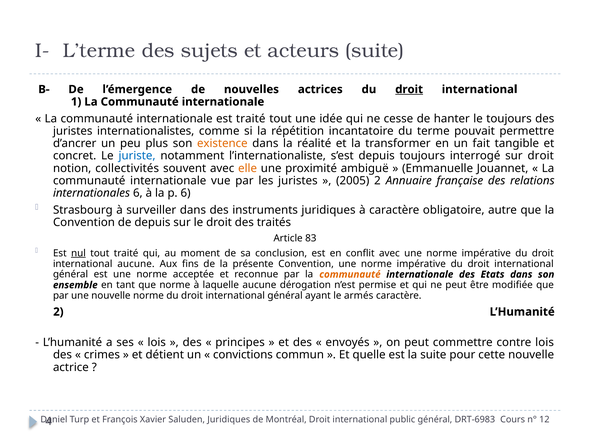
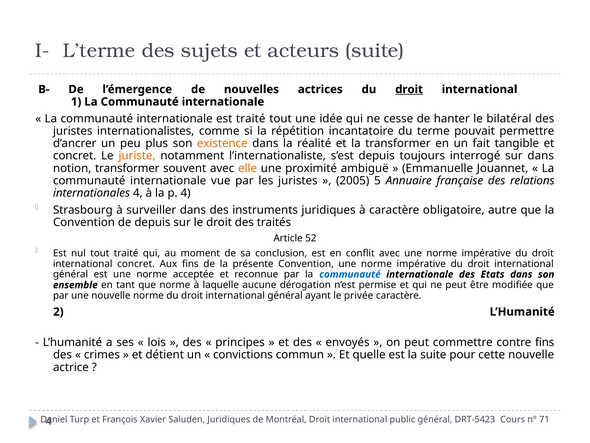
le toujours: toujours -> bilatéral
juriste colour: blue -> orange
sur droit: droit -> dans
notion collectivités: collectivités -> transformer
2005 2: 2 -> 5
internationales 6: 6 -> 4
p 6: 6 -> 4
83: 83 -> 52
nul underline: present -> none
international aucune: aucune -> concret
communauté at (350, 274) colour: orange -> blue
armés: armés -> privée
contre lois: lois -> fins
DRT-6983: DRT-6983 -> DRT-5423
12: 12 -> 71
